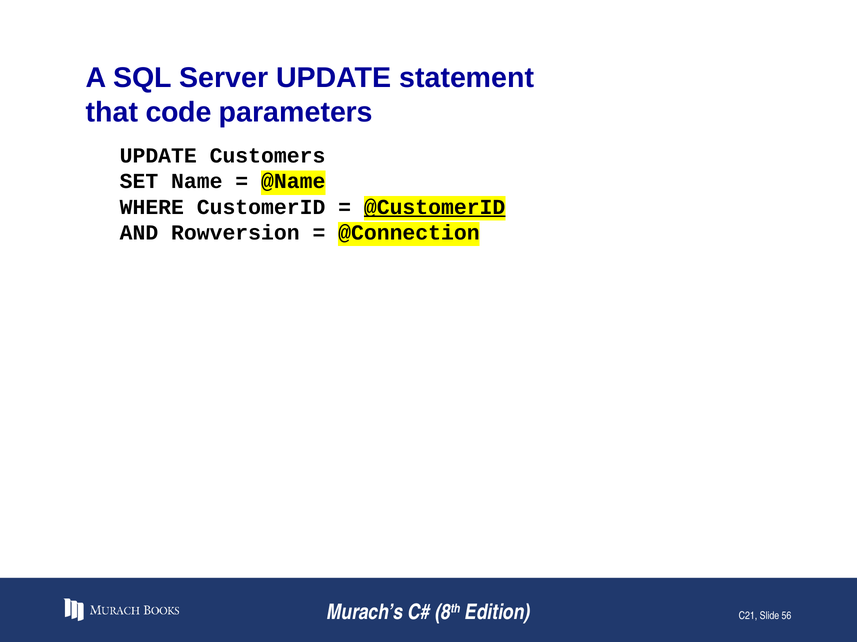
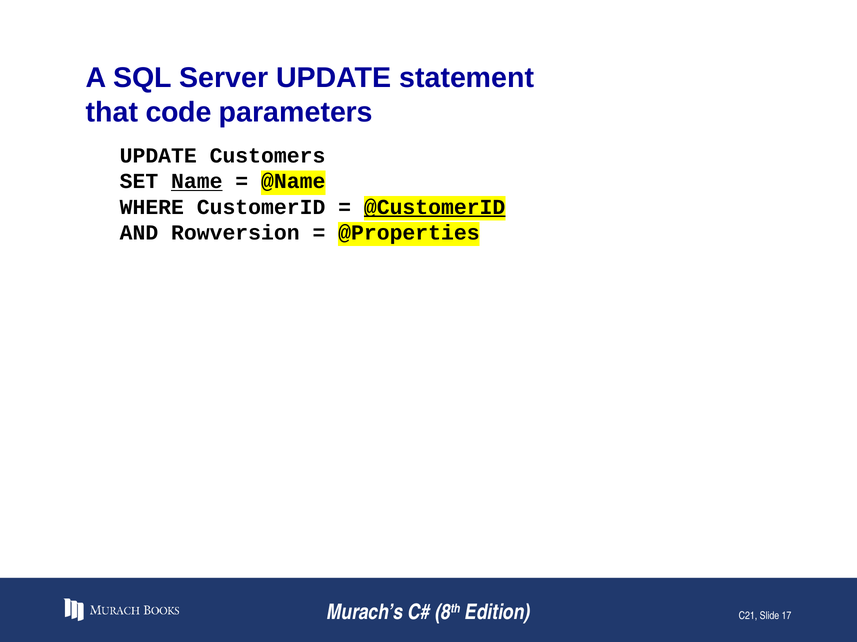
Name underline: none -> present
@Connection: @Connection -> @Properties
56: 56 -> 17
